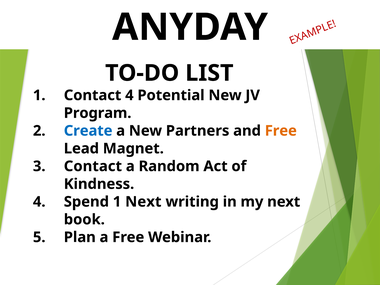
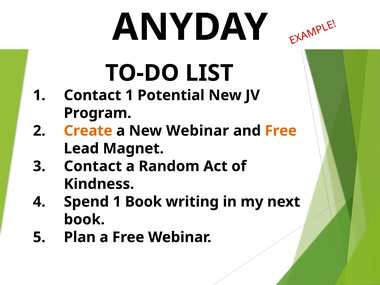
Contact 4: 4 -> 1
Create colour: blue -> orange
New Partners: Partners -> Webinar
1 Next: Next -> Book
